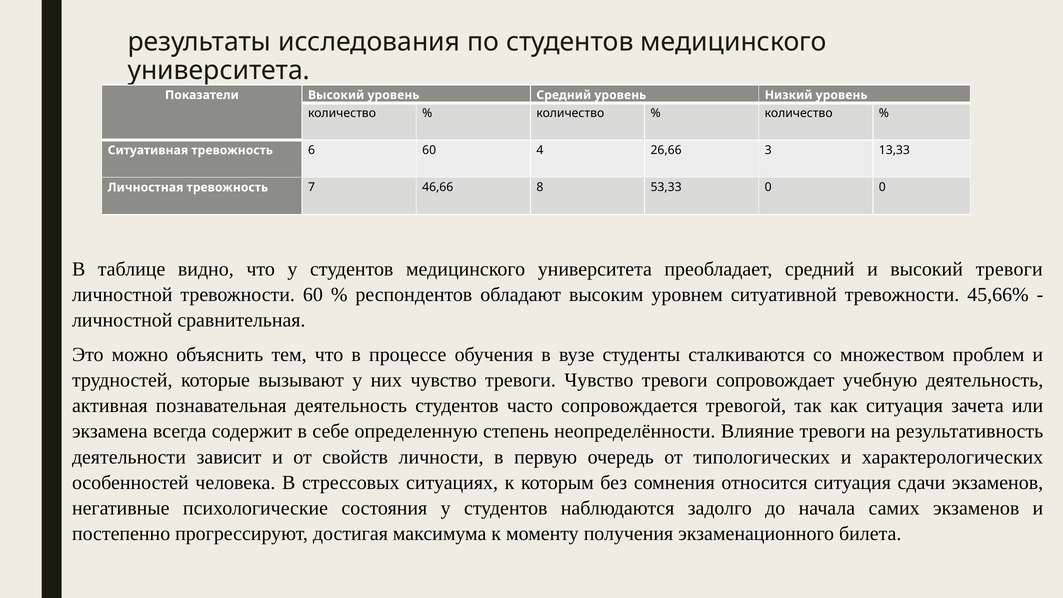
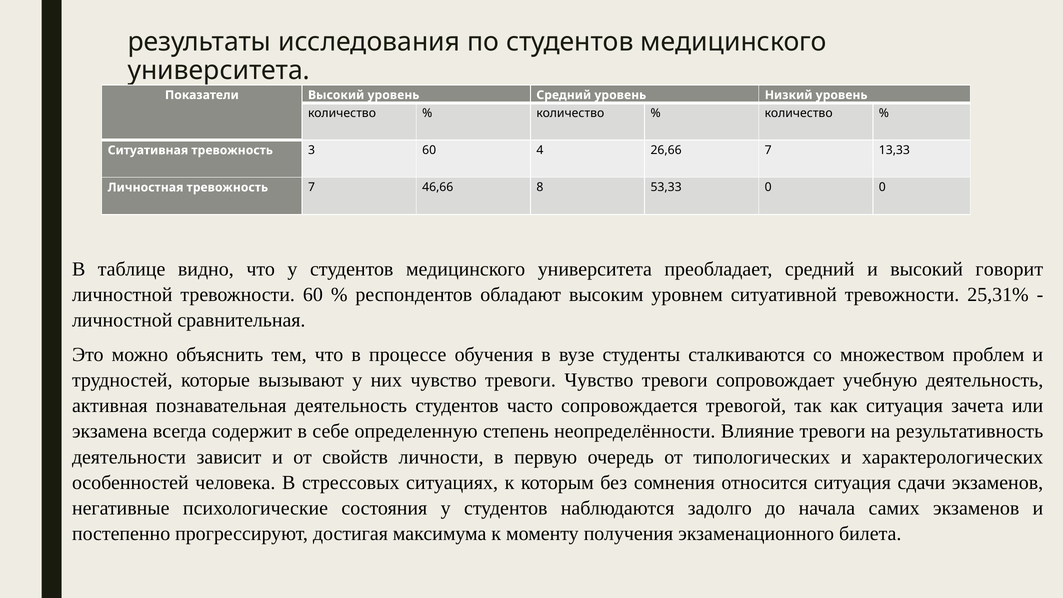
6: 6 -> 3
26,66 3: 3 -> 7
высокий тревоги: тревоги -> говорит
45,66%: 45,66% -> 25,31%
